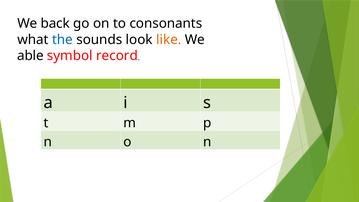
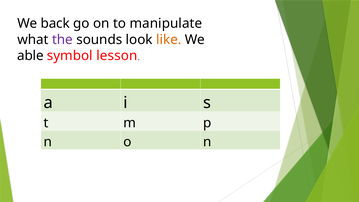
consonants: consonants -> manipulate
the colour: blue -> purple
record: record -> lesson
